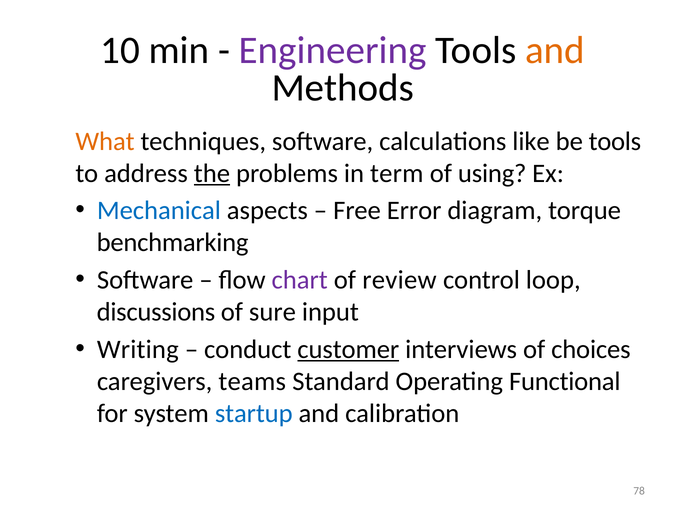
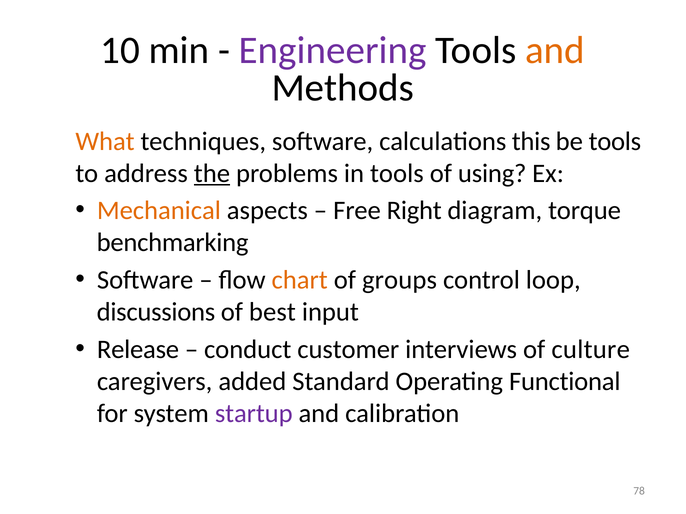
like: like -> this
in term: term -> tools
Mechanical colour: blue -> orange
Error: Error -> Right
chart colour: purple -> orange
review: review -> groups
sure: sure -> best
Writing: Writing -> Release
customer underline: present -> none
choices: choices -> culture
teams: teams -> added
startup colour: blue -> purple
